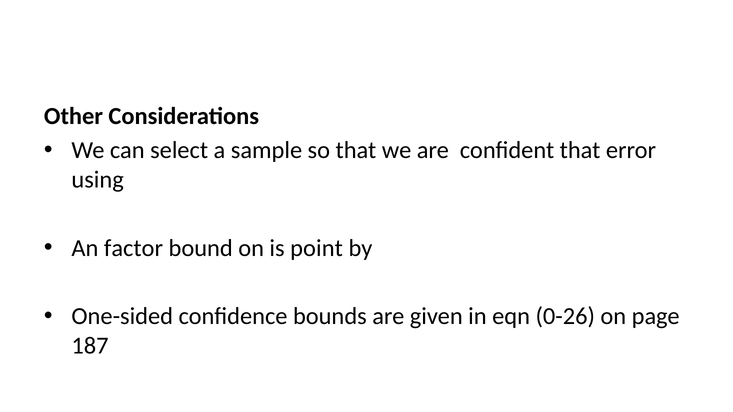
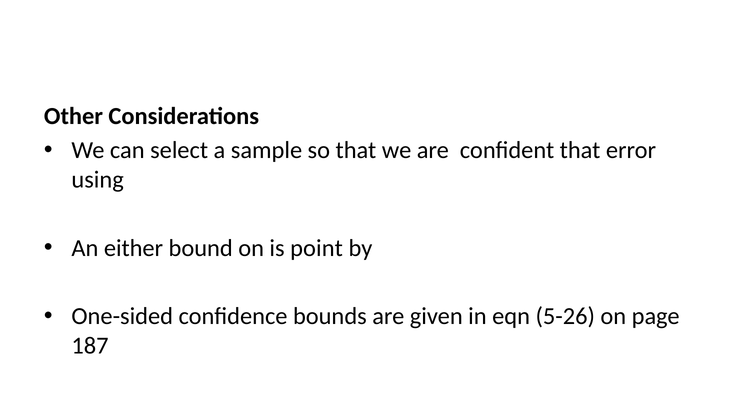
factor: factor -> either
0-26: 0-26 -> 5-26
